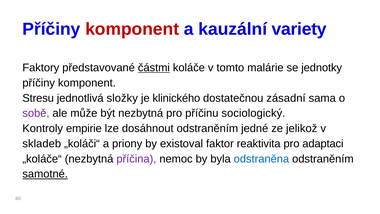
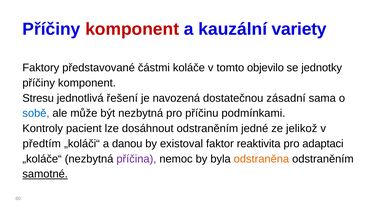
částmi underline: present -> none
malárie: malárie -> objevilo
složky: složky -> řešení
klinického: klinického -> navozená
sobě colour: purple -> blue
sociologický: sociologický -> podmínkami
empirie: empirie -> pacient
skladeb: skladeb -> předtím
priony: priony -> danou
odstraněna colour: blue -> orange
